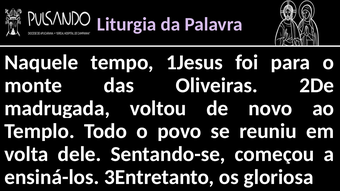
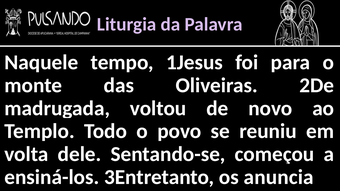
gloriosa: gloriosa -> anuncia
